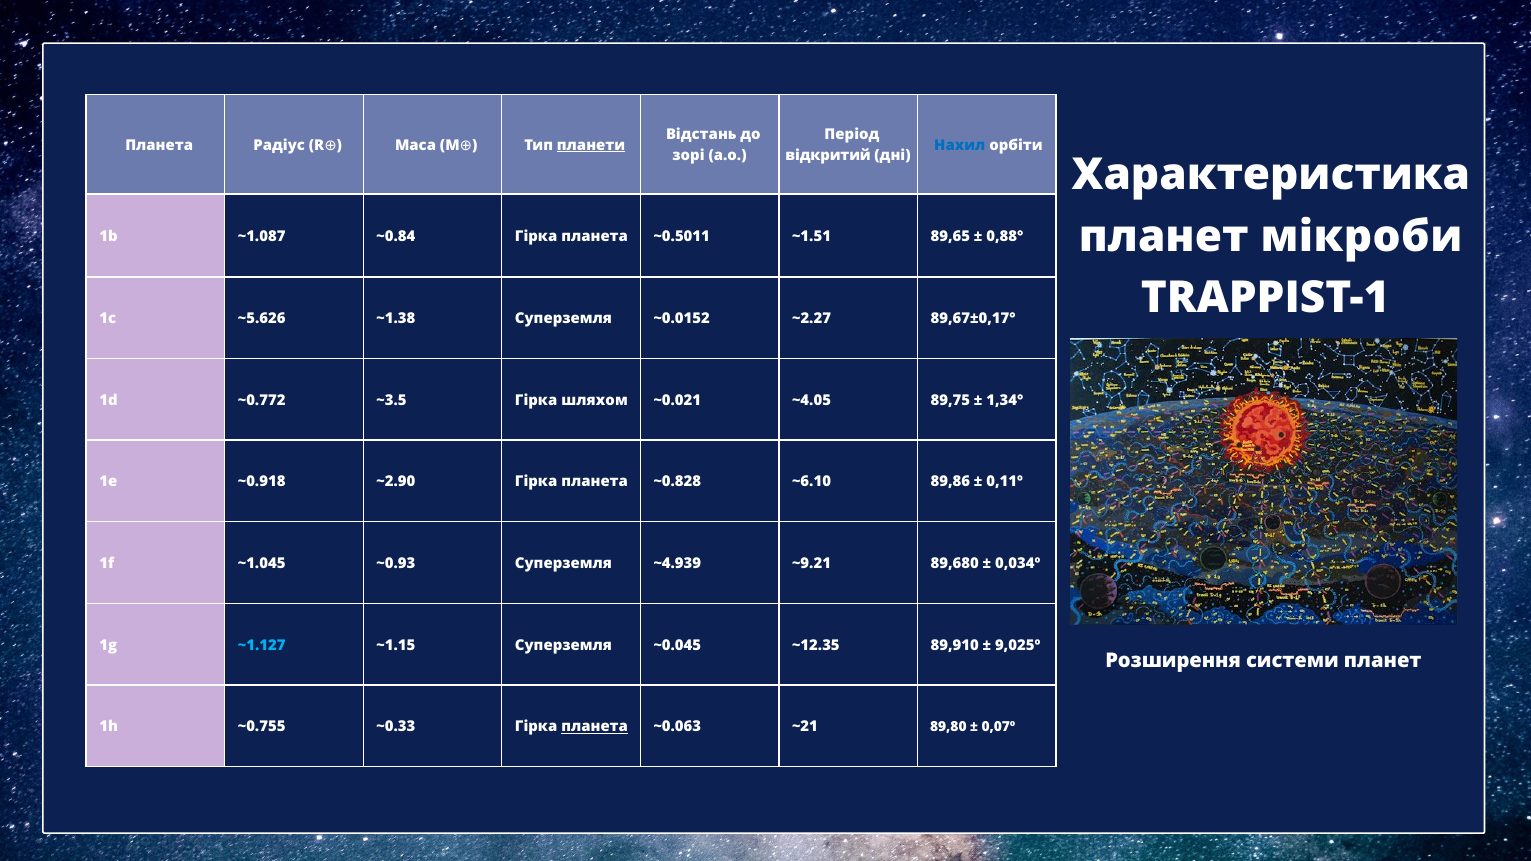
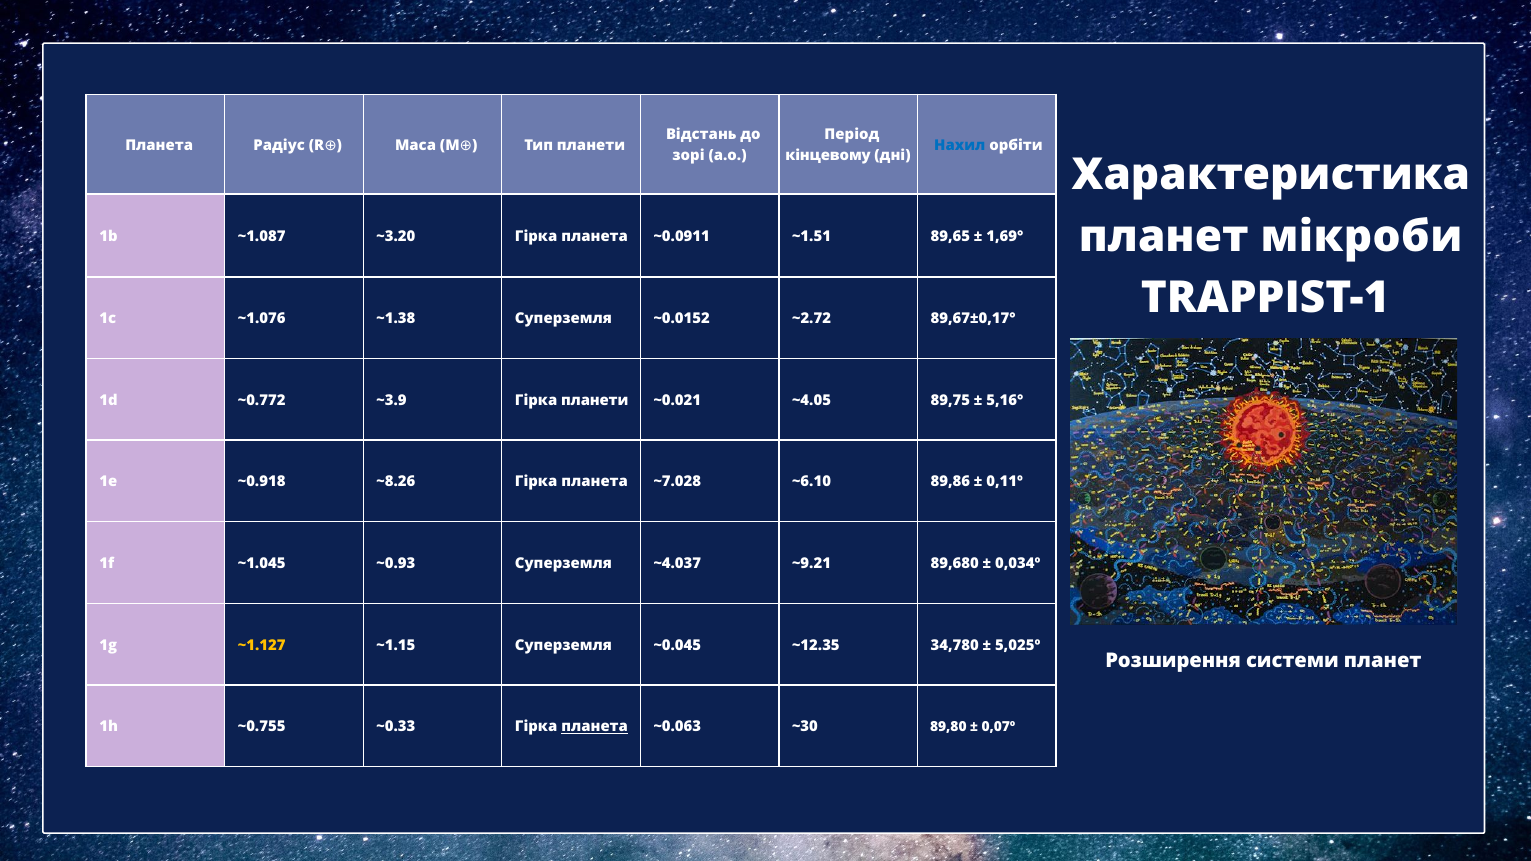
планети at (591, 145) underline: present -> none
відкритий: відкритий -> кінцевому
~0.84: ~0.84 -> ~3.20
~0.5011: ~0.5011 -> ~0.0911
0,88°: 0,88° -> 1,69°
~5.626: ~5.626 -> ~1.076
~2.27: ~2.27 -> ~2.72
~3.5: ~3.5 -> ~3.9
Гірка шляхом: шляхом -> планети
1,34°: 1,34° -> 5,16°
~2.90: ~2.90 -> ~8.26
~0.828: ~0.828 -> ~7.028
~4.939: ~4.939 -> ~4.037
~1.127 colour: light blue -> yellow
89,910: 89,910 -> 34,780
9,025º: 9,025º -> 5,025º
~21: ~21 -> ~30
